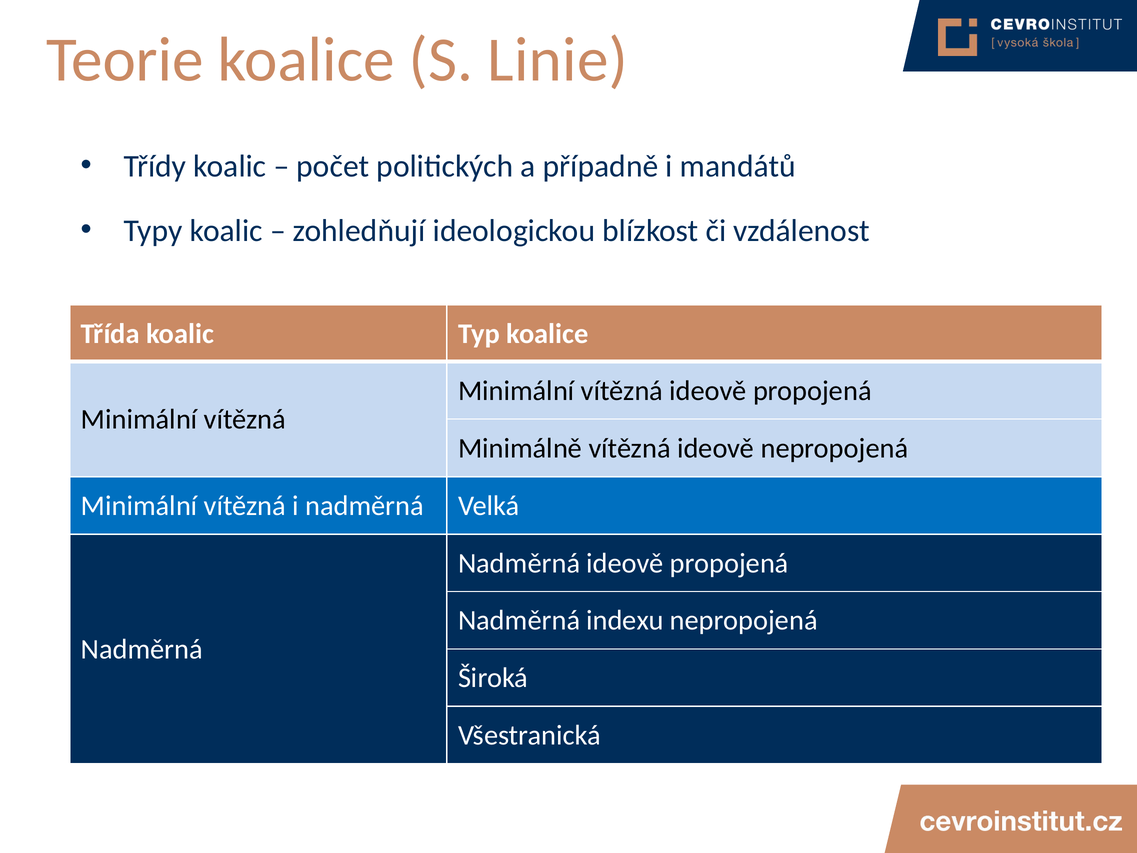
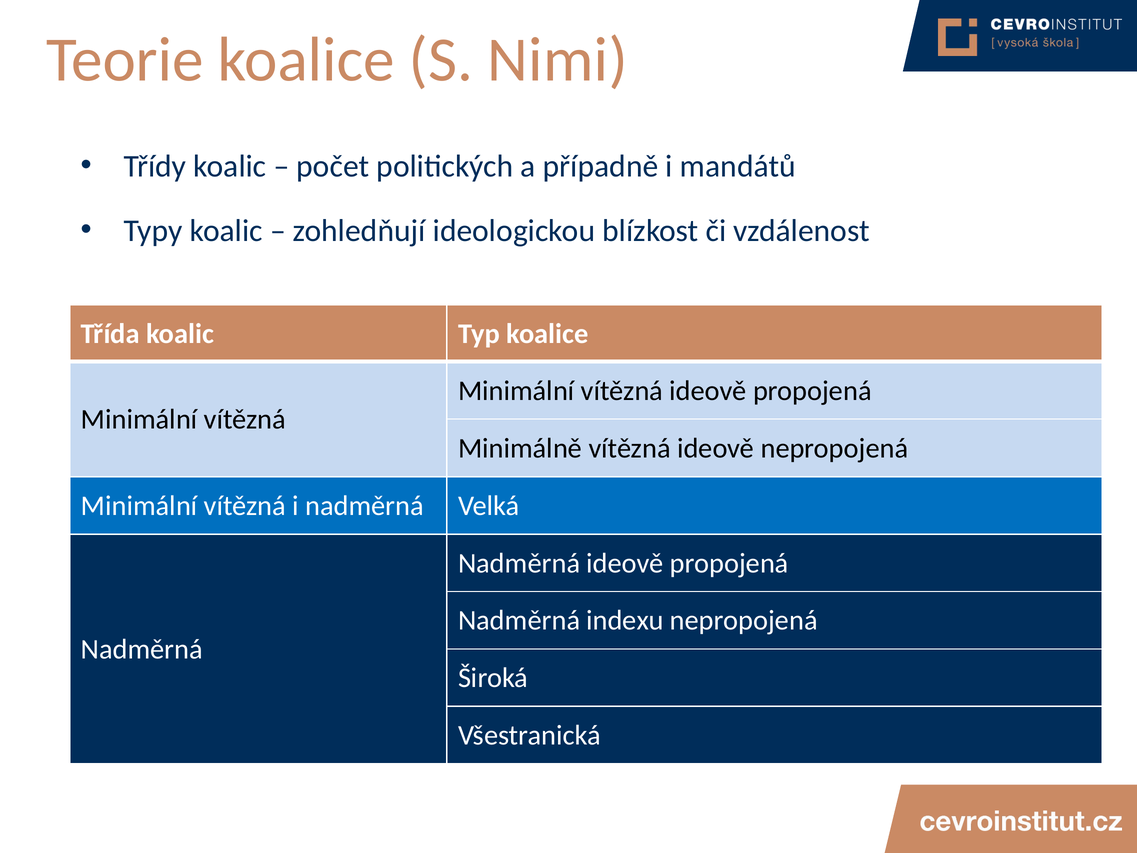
Linie: Linie -> Nimi
